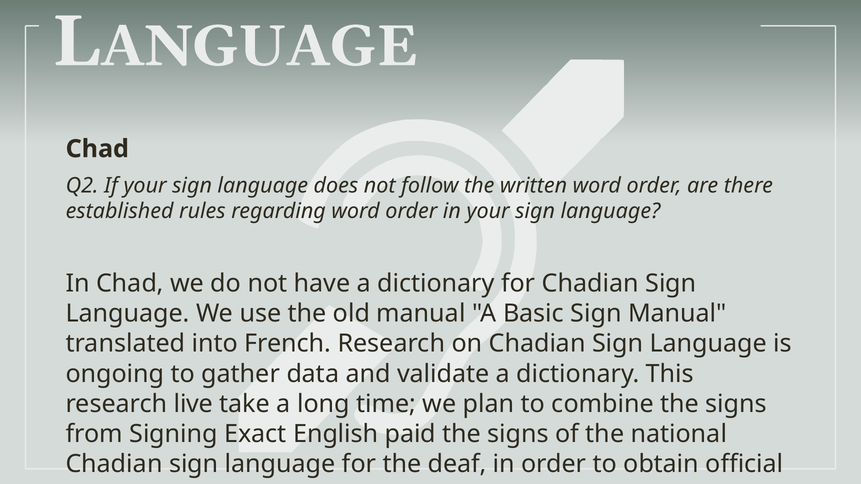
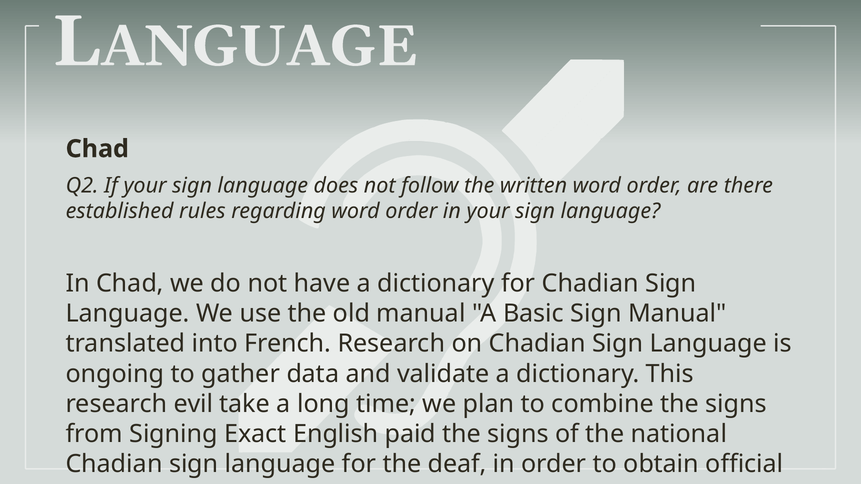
live: live -> evil
